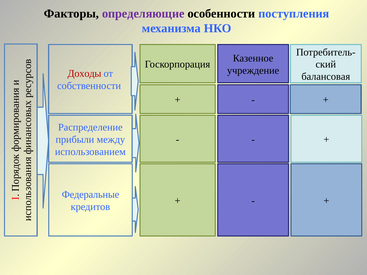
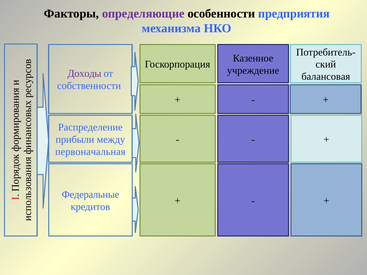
поступления: поступления -> предприятия
Доходы colour: red -> purple
использованием: использованием -> первоначальная
